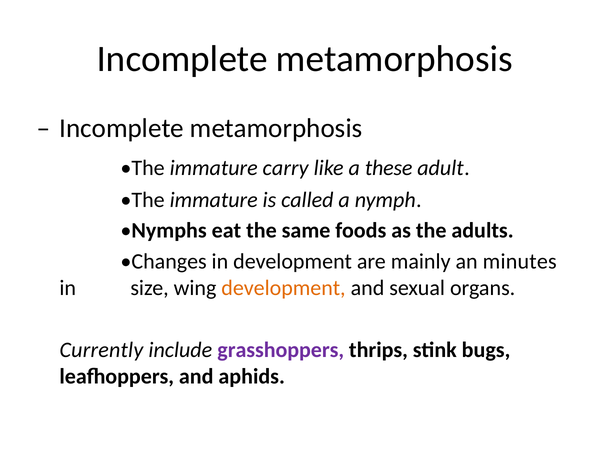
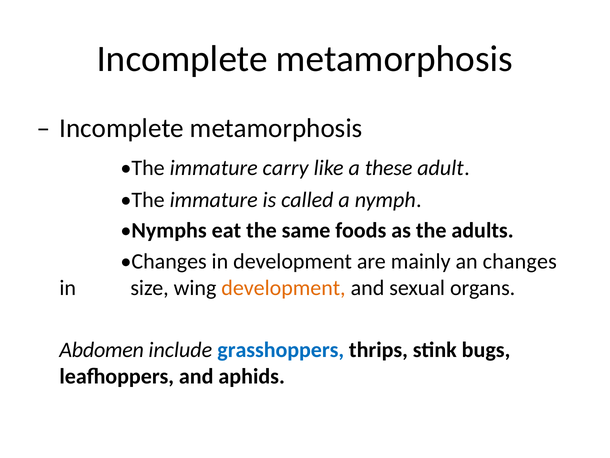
an minutes: minutes -> changes
Currently: Currently -> Abdomen
grasshoppers colour: purple -> blue
